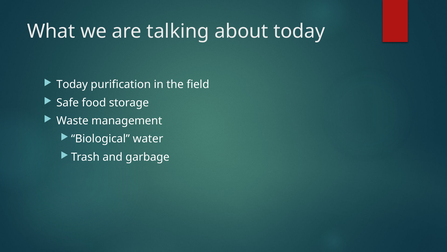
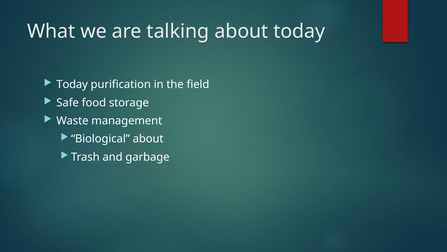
Biological water: water -> about
